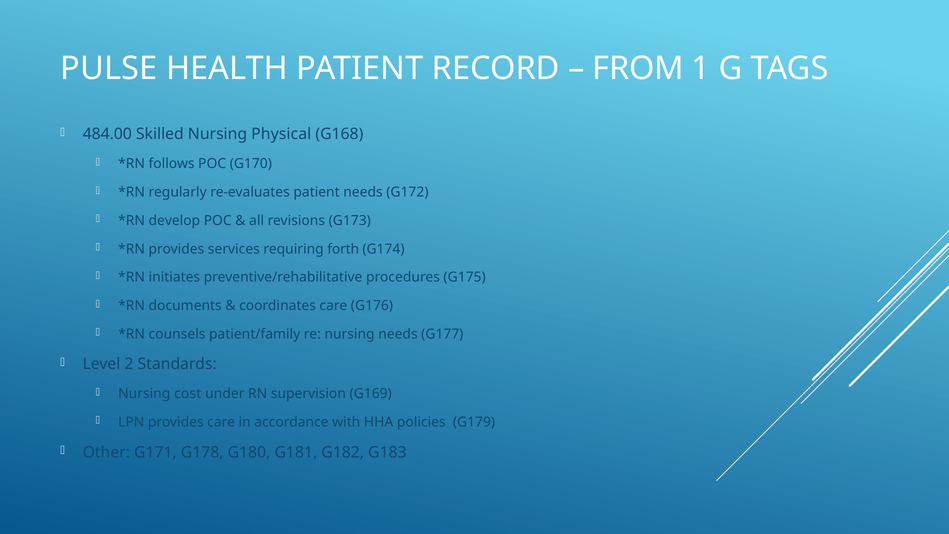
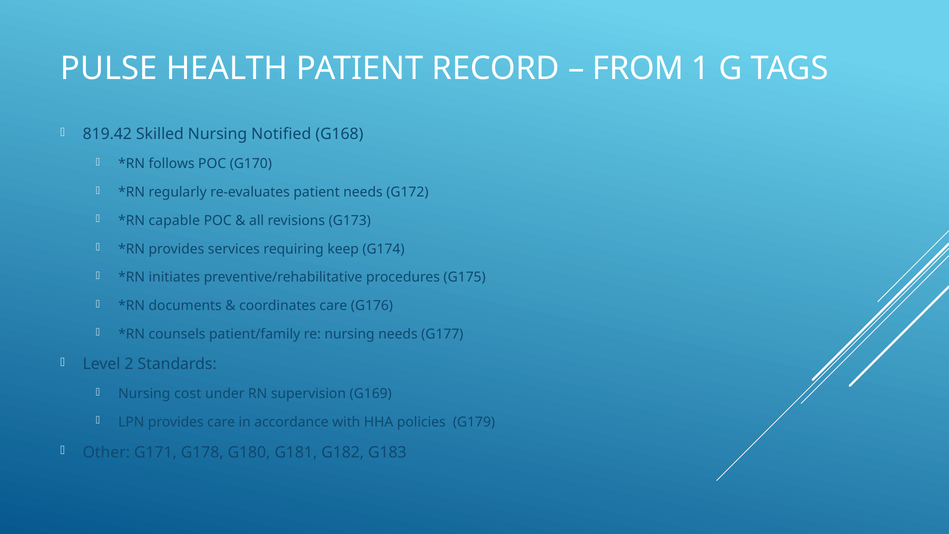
484.00: 484.00 -> 819.42
Physical: Physical -> Notified
develop: develop -> capable
forth: forth -> keep
